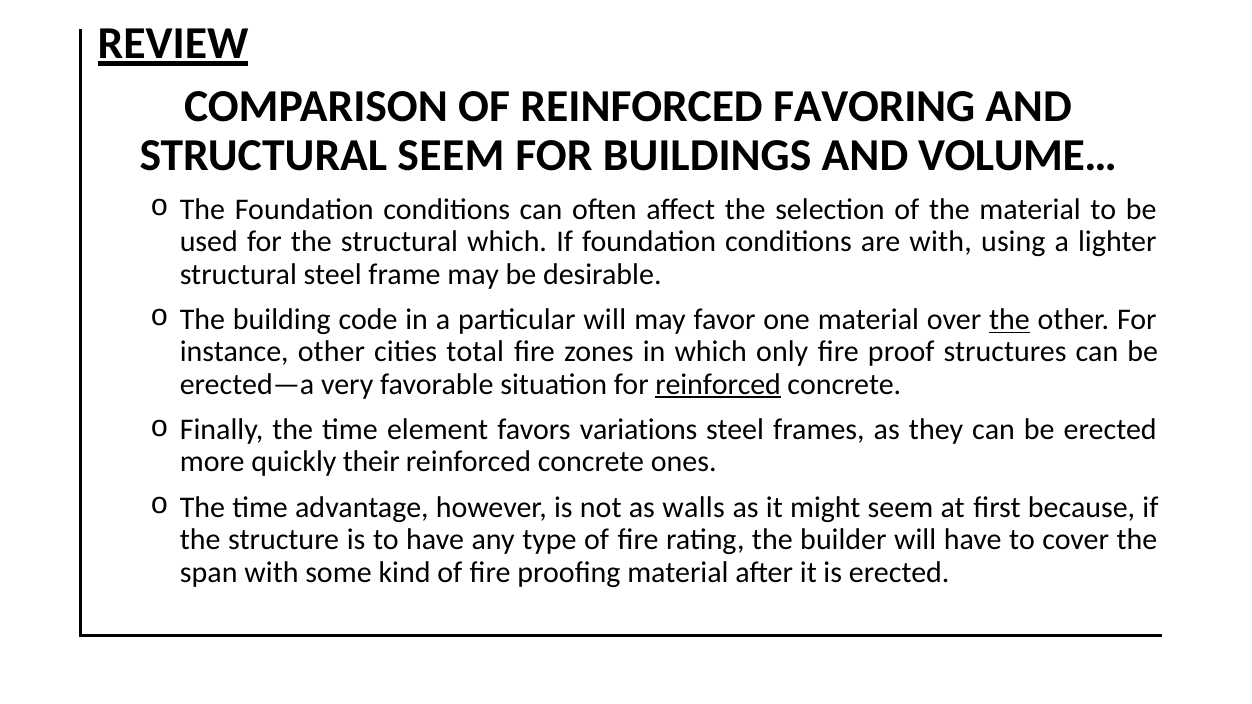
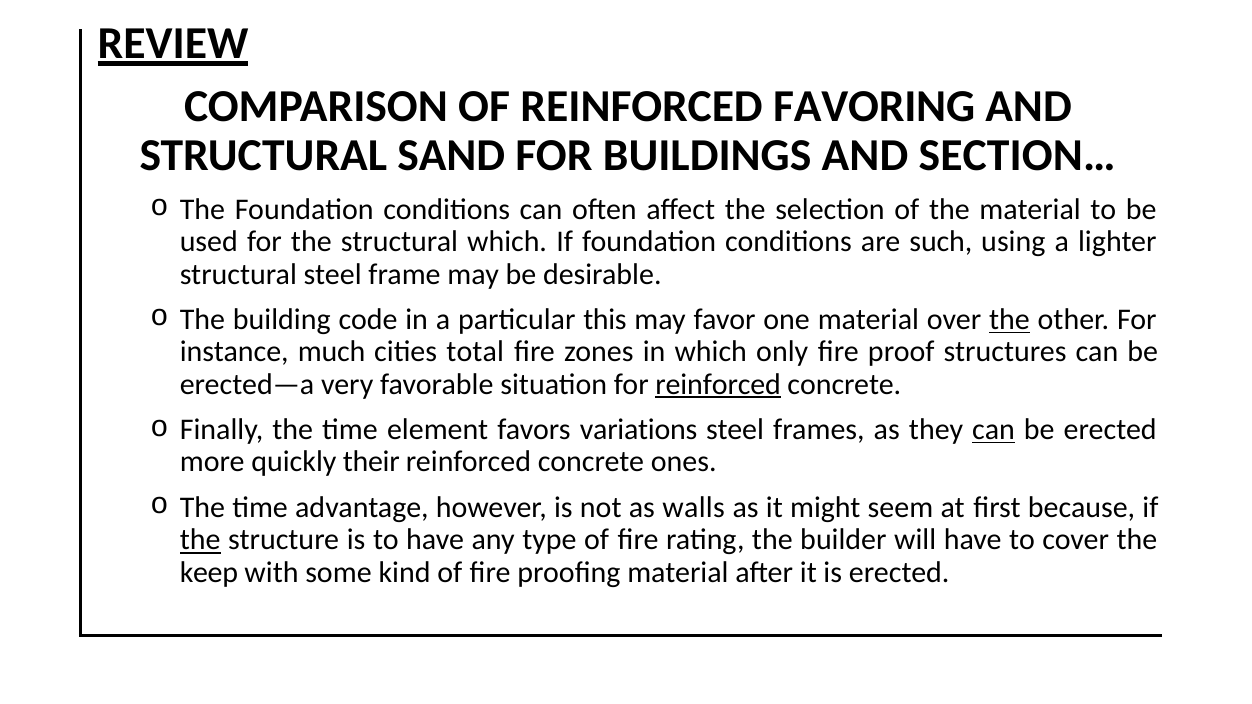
STRUCTURAL SEEM: SEEM -> SAND
VOLUME…: VOLUME… -> SECTION…
are with: with -> such
particular will: will -> this
instance other: other -> much
can at (994, 430) underline: none -> present
the at (200, 540) underline: none -> present
span: span -> keep
